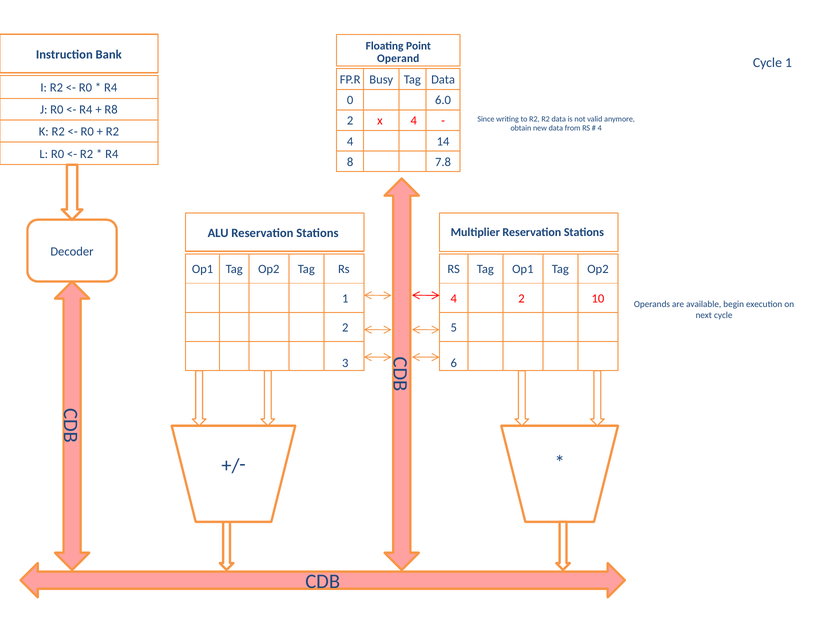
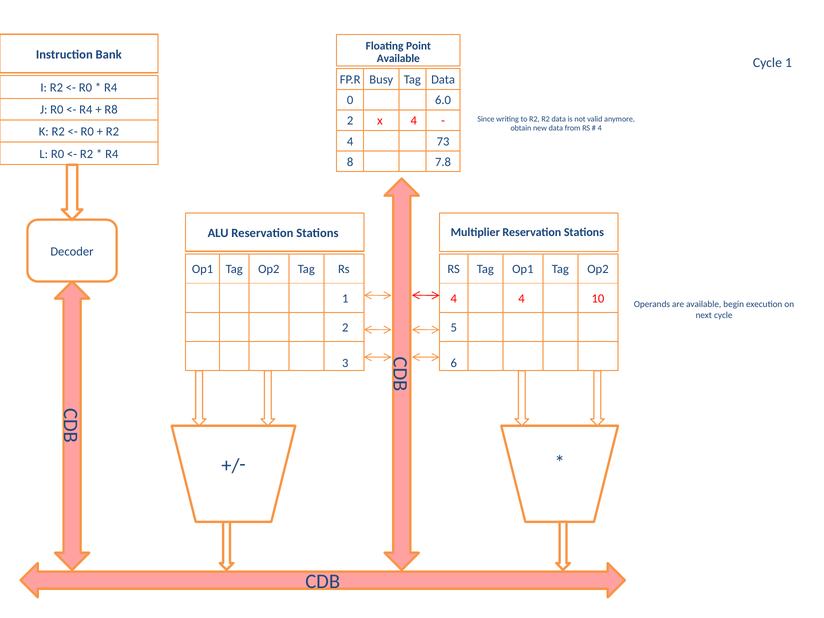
Operand at (398, 58): Operand -> Available
14: 14 -> 73
4 2: 2 -> 4
